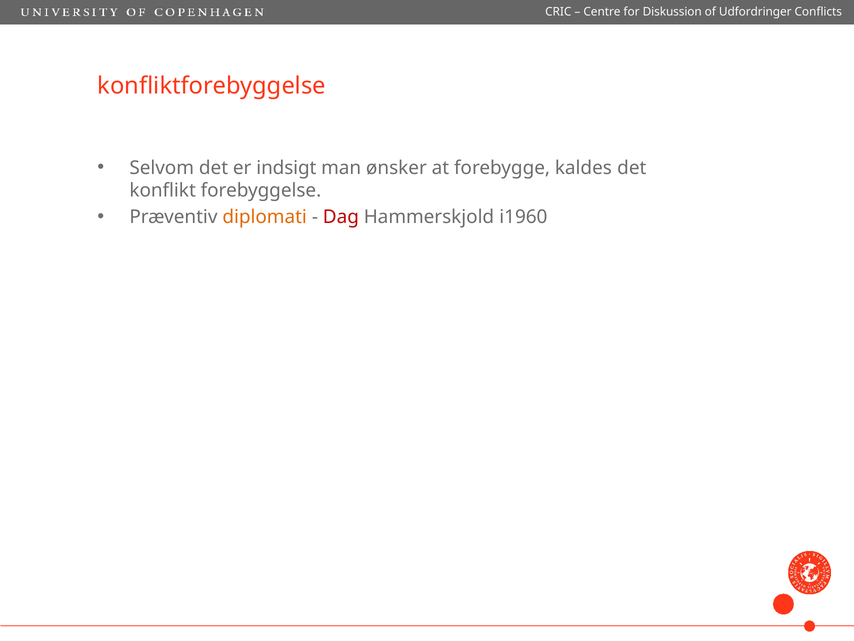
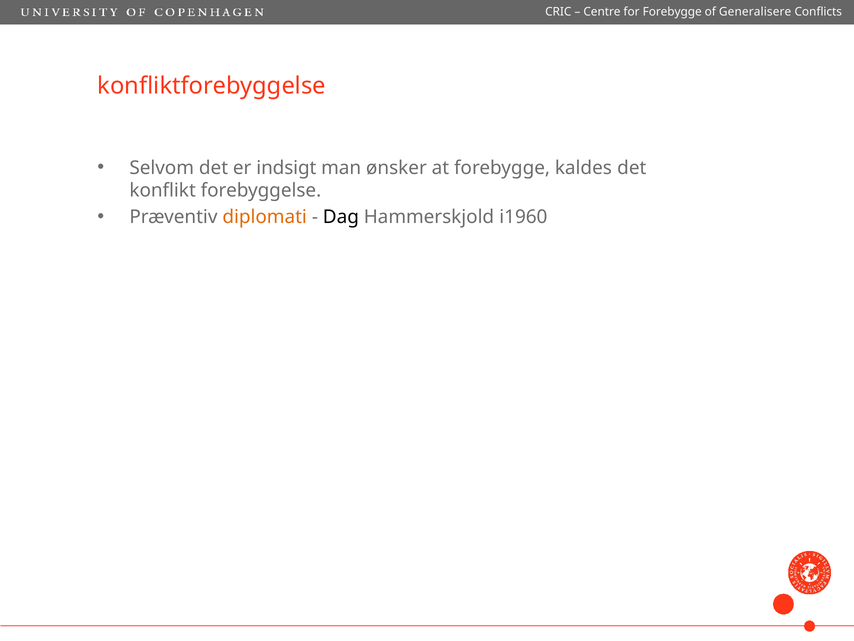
for Diskussion: Diskussion -> Forebygge
Udfordringer: Udfordringer -> Generalisere
Dag colour: red -> black
